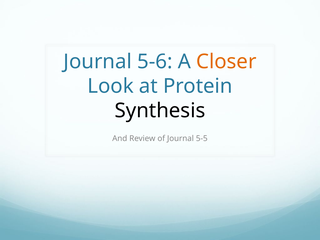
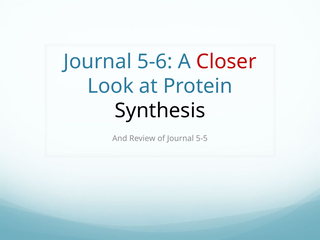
Closer colour: orange -> red
